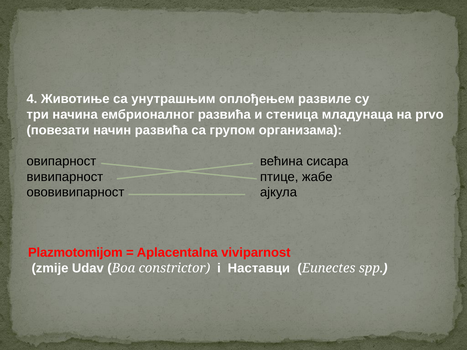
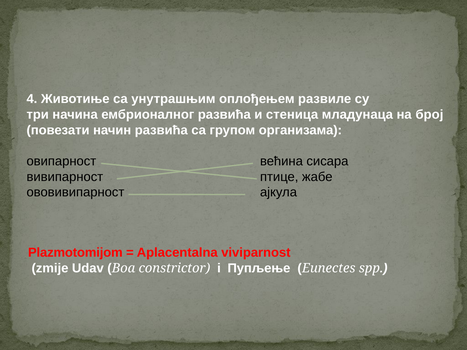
prvo: prvo -> број
Наставци: Наставци -> Пупљење
